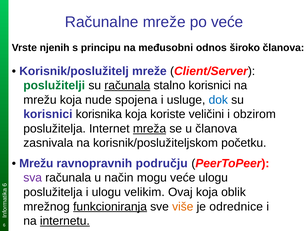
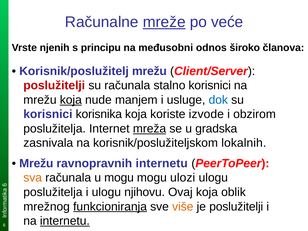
mreže at (164, 22) underline: none -> present
Korisnik/poslužitelj mreže: mreže -> mrežu
poslužitelji at (54, 86) colour: green -> red
računala at (127, 86) underline: present -> none
koja at (71, 100) underline: none -> present
spojena: spojena -> manjem
veličini: veličini -> izvode
u članova: članova -> gradska
početku: početku -> lokalnih
ravnopravnih području: području -> internetu
sva colour: purple -> orange
u način: način -> mogu
mogu veće: veće -> ulozi
velikim: velikim -> njihovu
je odrednice: odrednice -> poslužitelji
